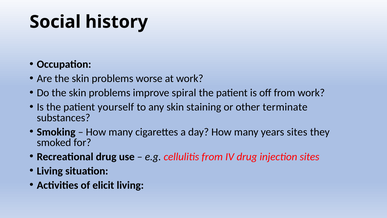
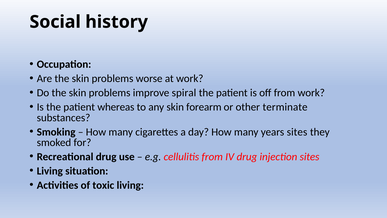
yourself: yourself -> whereas
staining: staining -> forearm
elicit: elicit -> toxic
